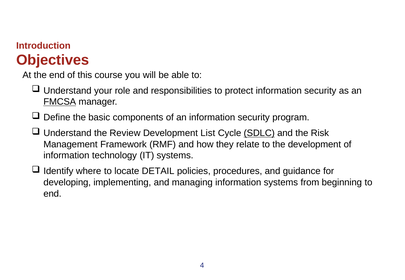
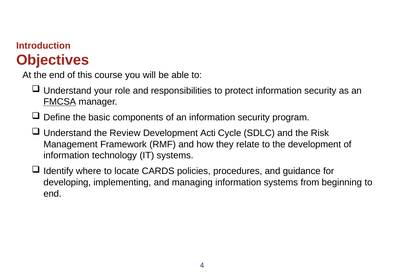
List: List -> Acti
SDLC underline: present -> none
DETAIL: DETAIL -> CARDS
